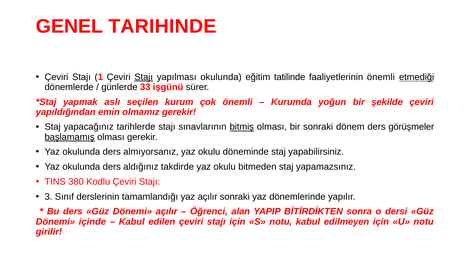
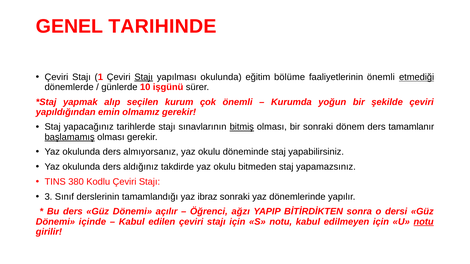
tatilinde: tatilinde -> bölüme
33: 33 -> 10
aslı: aslı -> alıp
görüşmeler: görüşmeler -> tamamlanır
yaz açılır: açılır -> ibraz
alan: alan -> ağzı
notu at (424, 222) underline: none -> present
